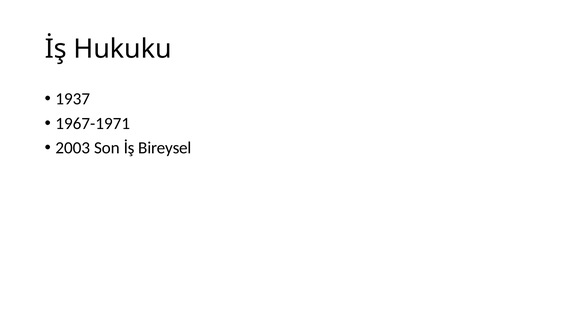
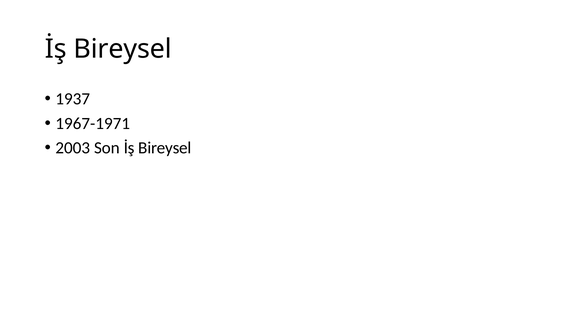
Hukuku at (123, 49): Hukuku -> Bireysel
